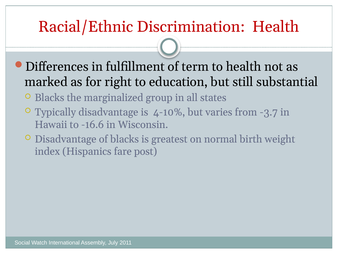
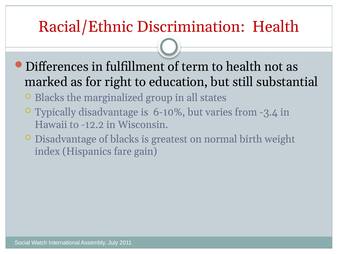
4-10%: 4-10% -> 6-10%
-3.7: -3.7 -> -3.4
-16.6: -16.6 -> -12.2
post: post -> gain
